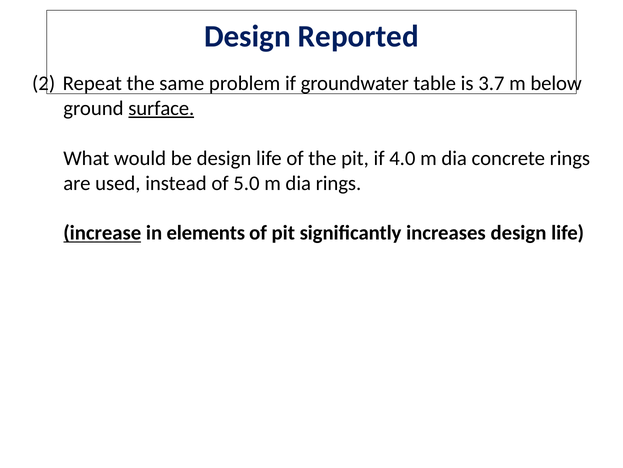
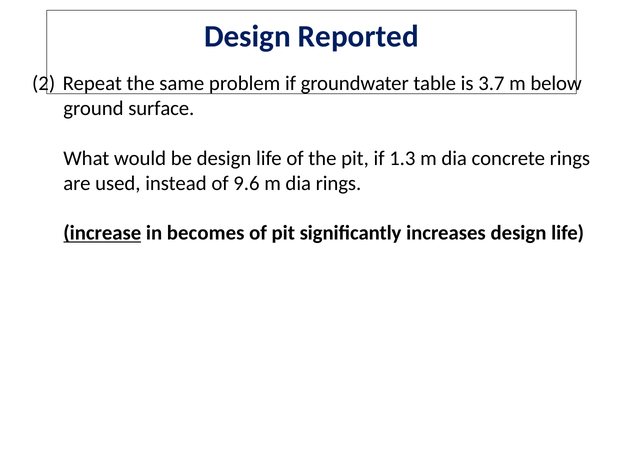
surface underline: present -> none
4.0: 4.0 -> 1.3
5.0: 5.0 -> 9.6
elements: elements -> becomes
